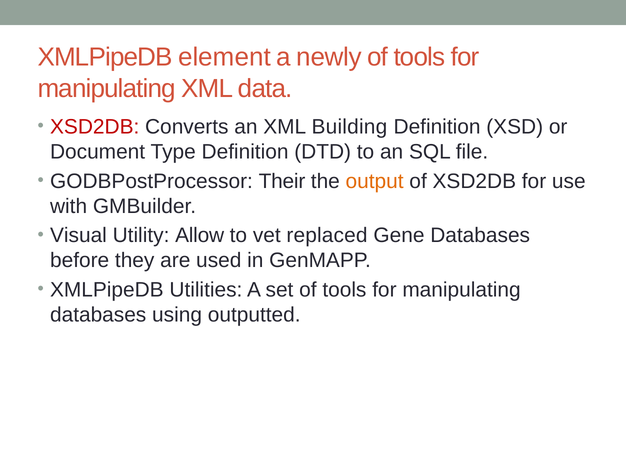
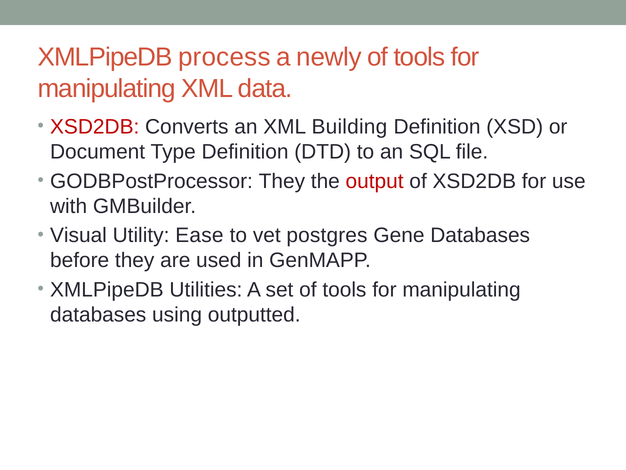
element: element -> process
GODBPostProcessor Their: Their -> They
output colour: orange -> red
Allow: Allow -> Ease
replaced: replaced -> postgres
